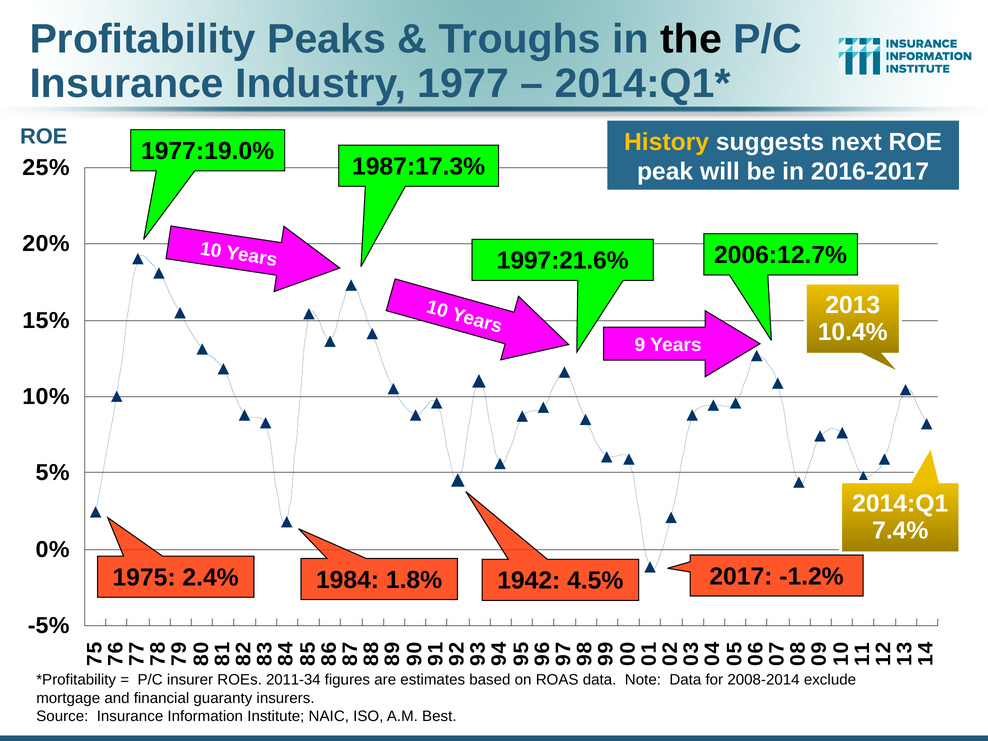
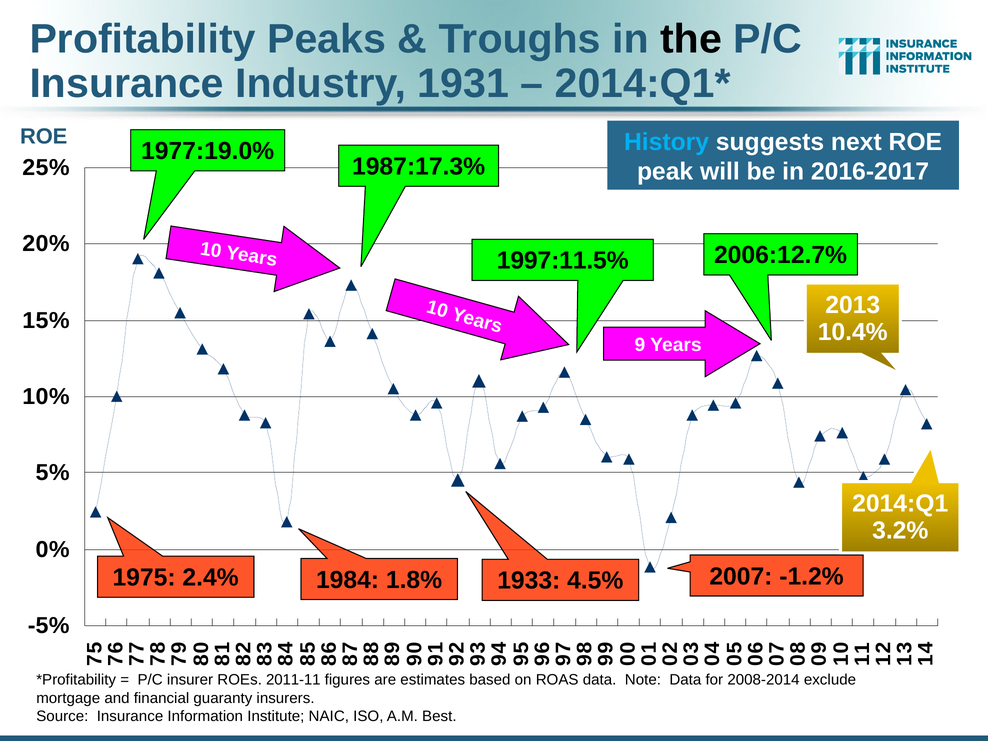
1977: 1977 -> 1931
History colour: yellow -> light blue
1997:21.6%: 1997:21.6% -> 1997:11.5%
7.4%: 7.4% -> 3.2%
1942: 1942 -> 1933
2017: 2017 -> 2007
2011-34: 2011-34 -> 2011-11
